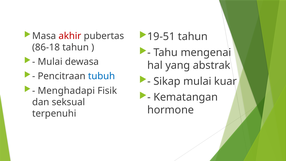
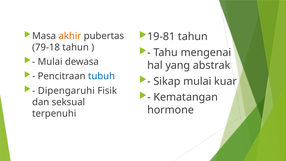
akhir colour: red -> orange
19-51: 19-51 -> 19-81
86-18: 86-18 -> 79-18
Menghadapi: Menghadapi -> Dipengaruhi
